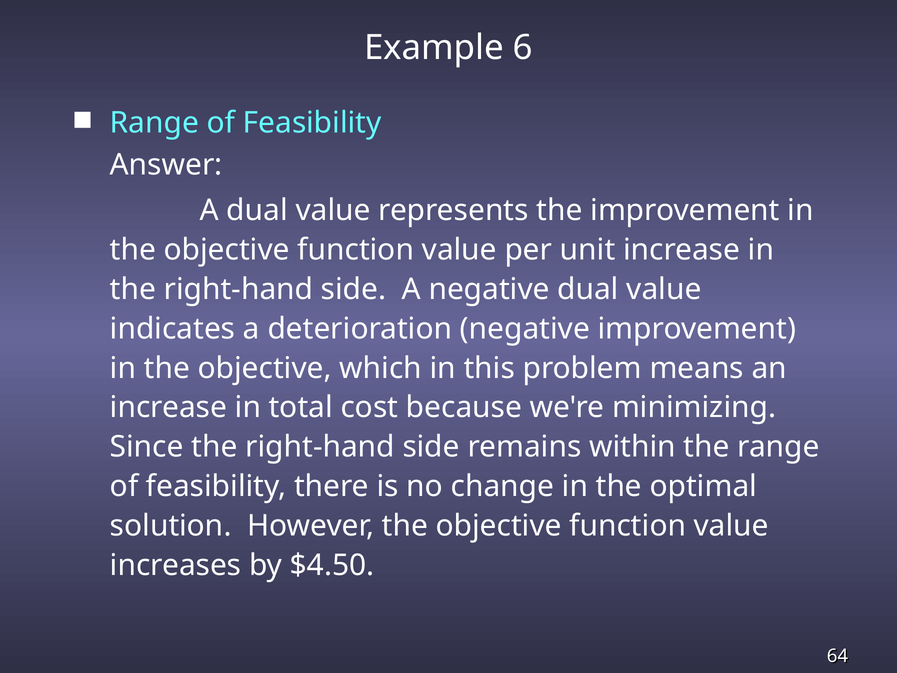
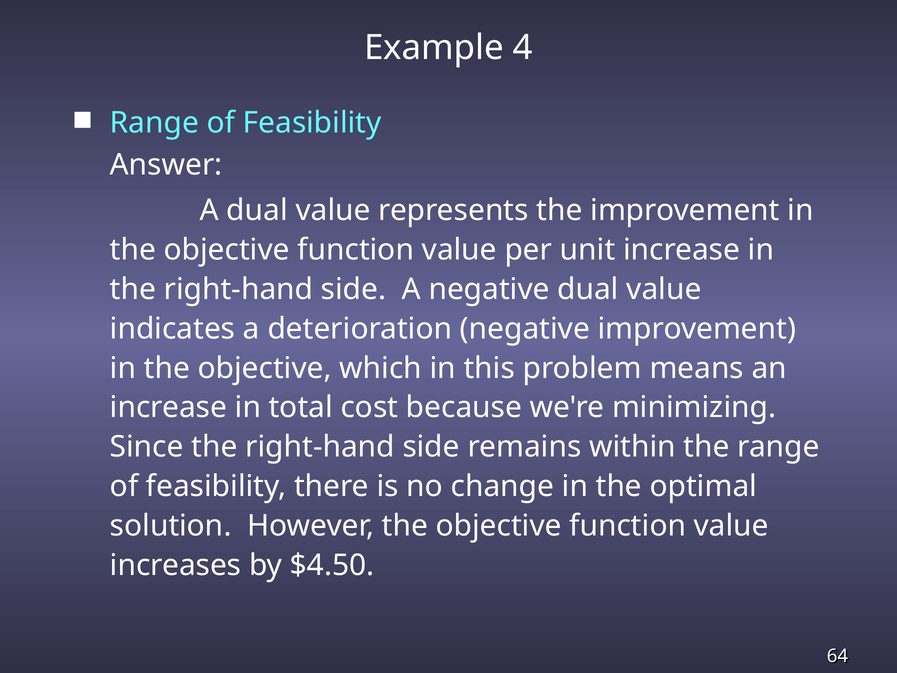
6: 6 -> 4
